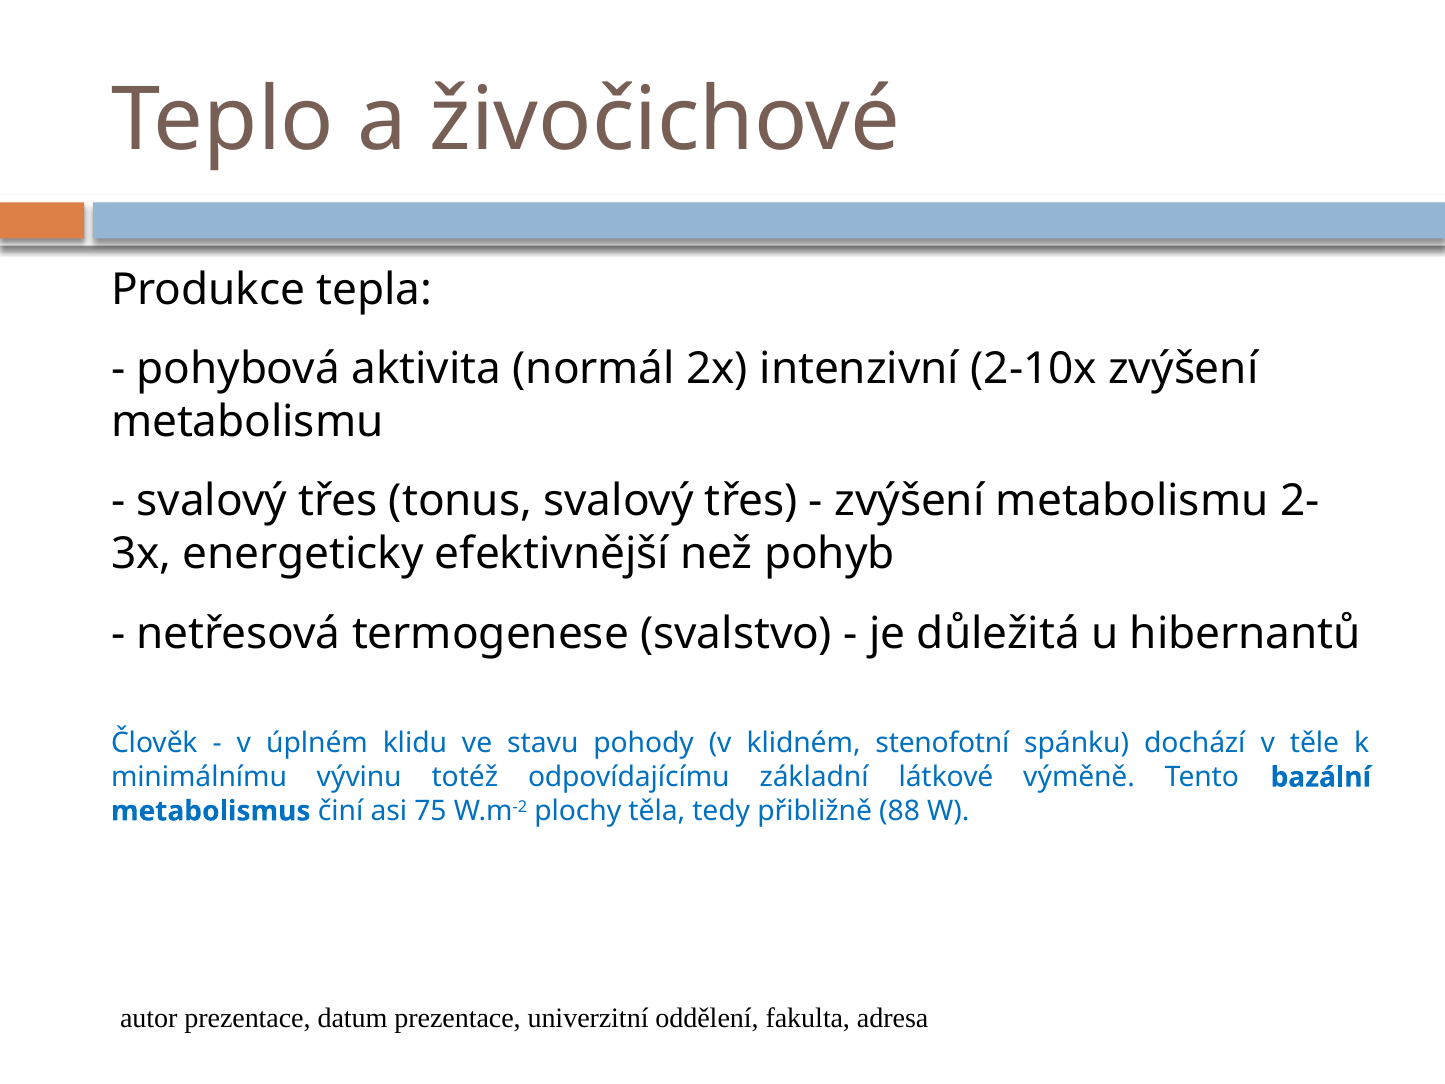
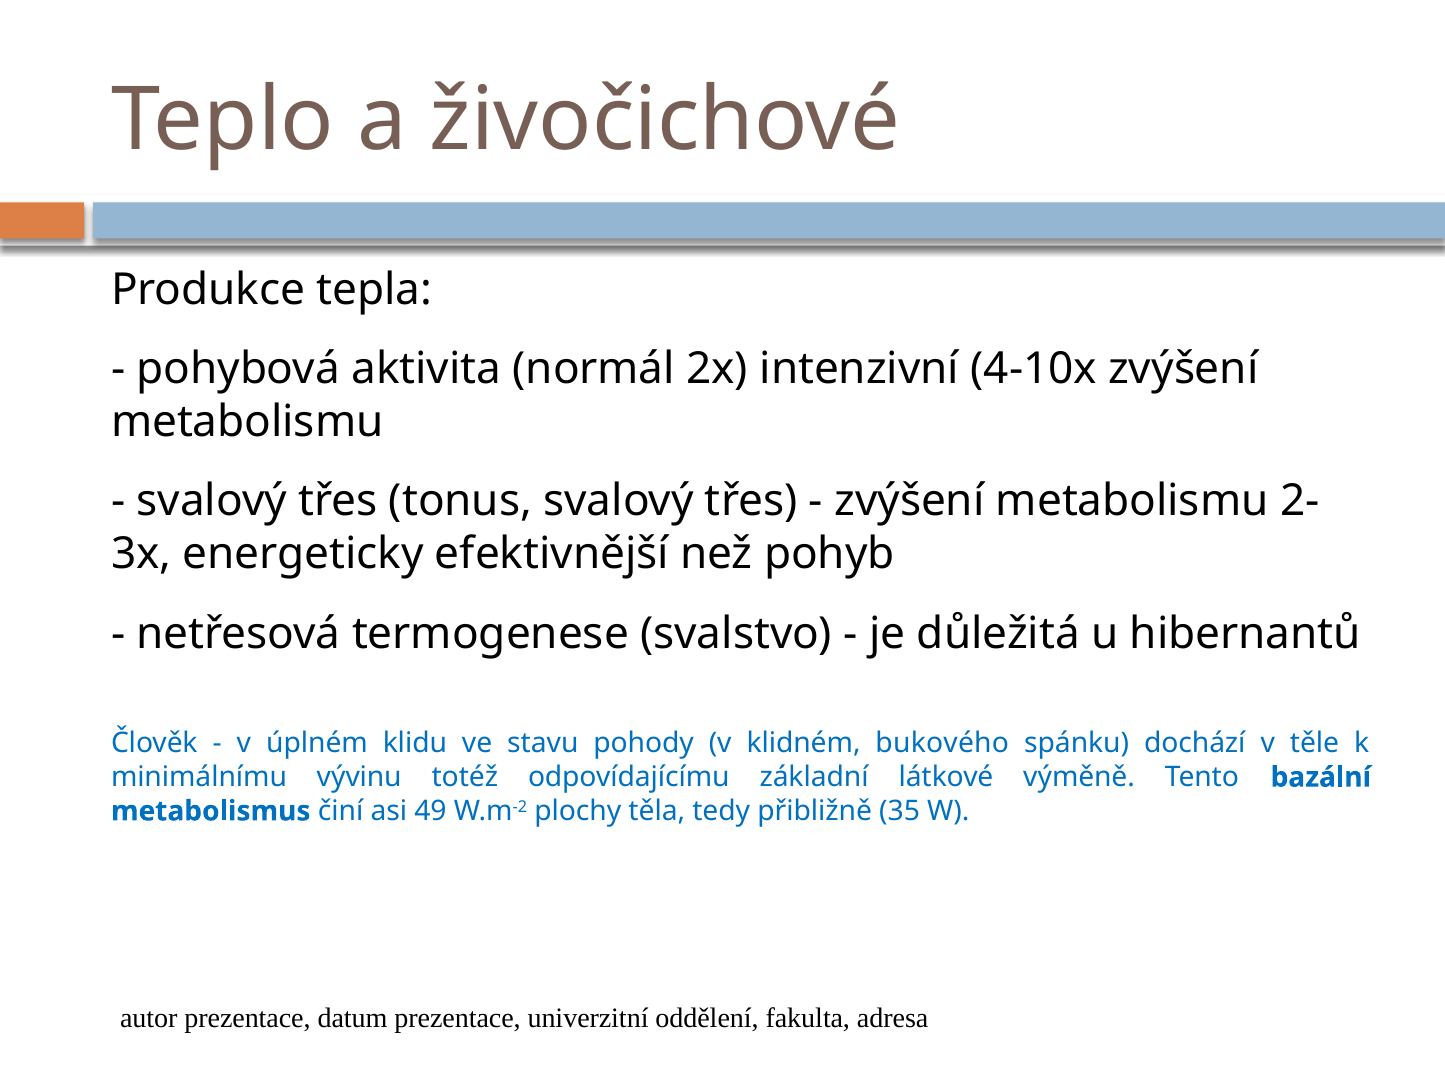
2-10x: 2-10x -> 4-10x
stenofotní: stenofotní -> bukového
75: 75 -> 49
88: 88 -> 35
